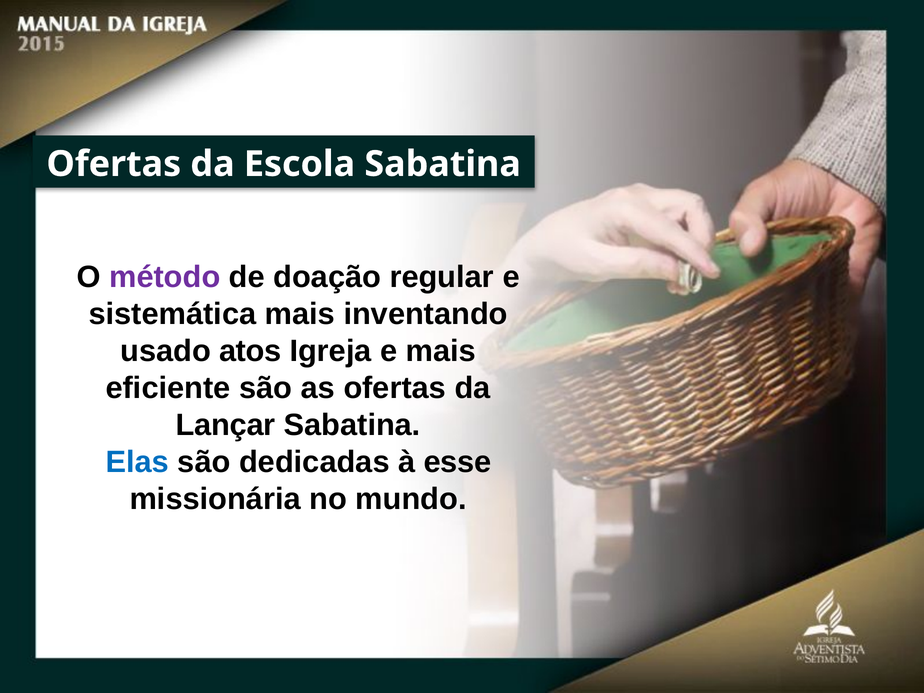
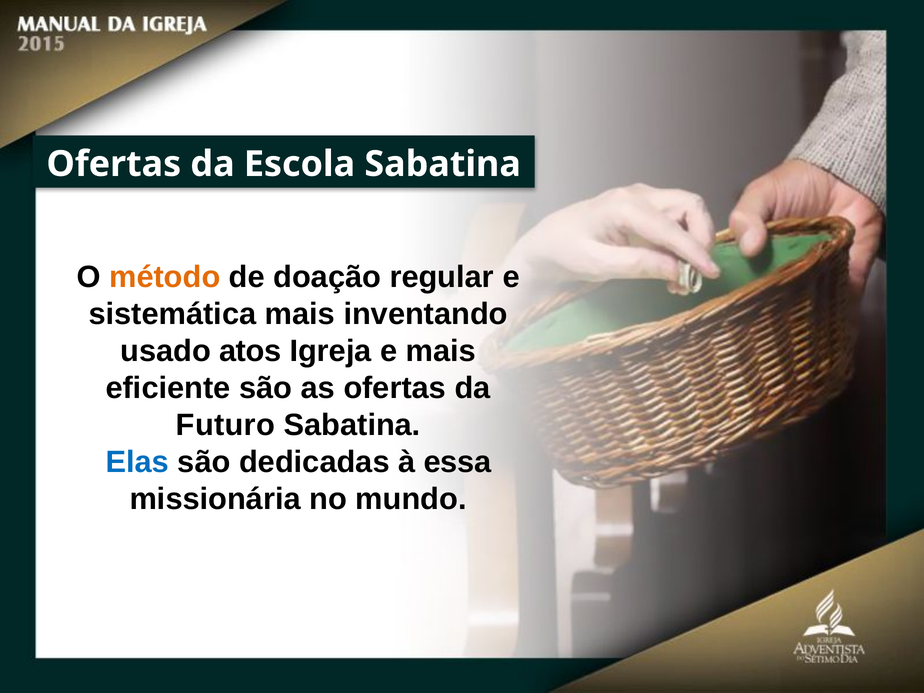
método colour: purple -> orange
Lançar: Lançar -> Futuro
esse: esse -> essa
